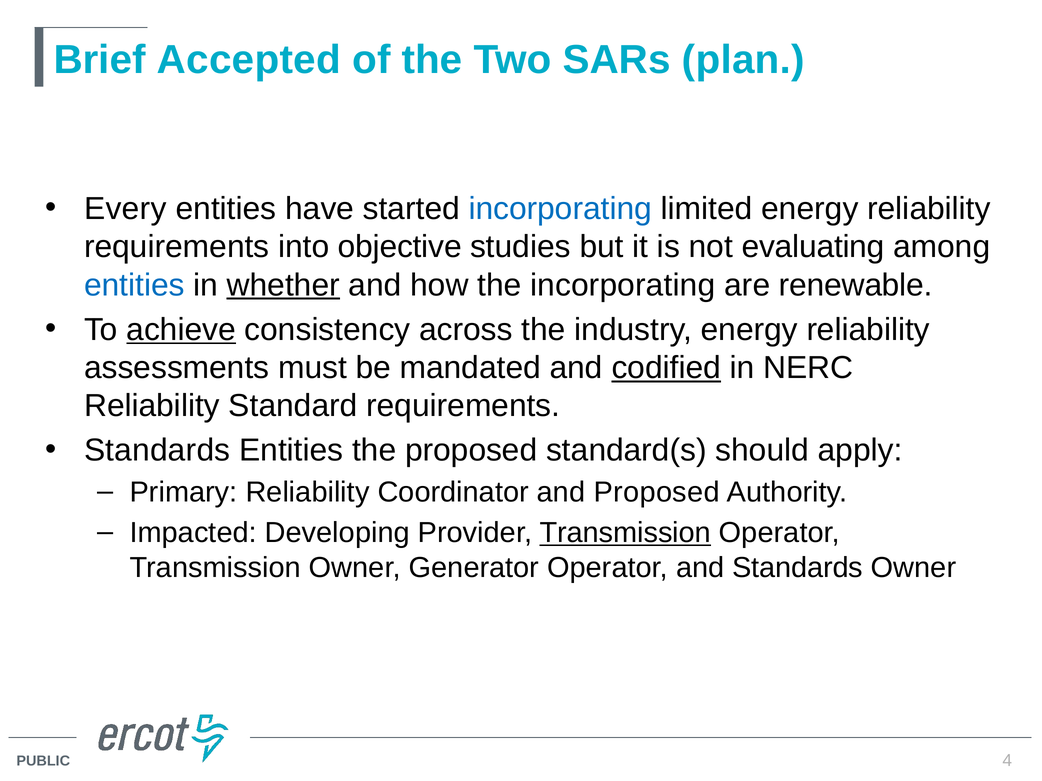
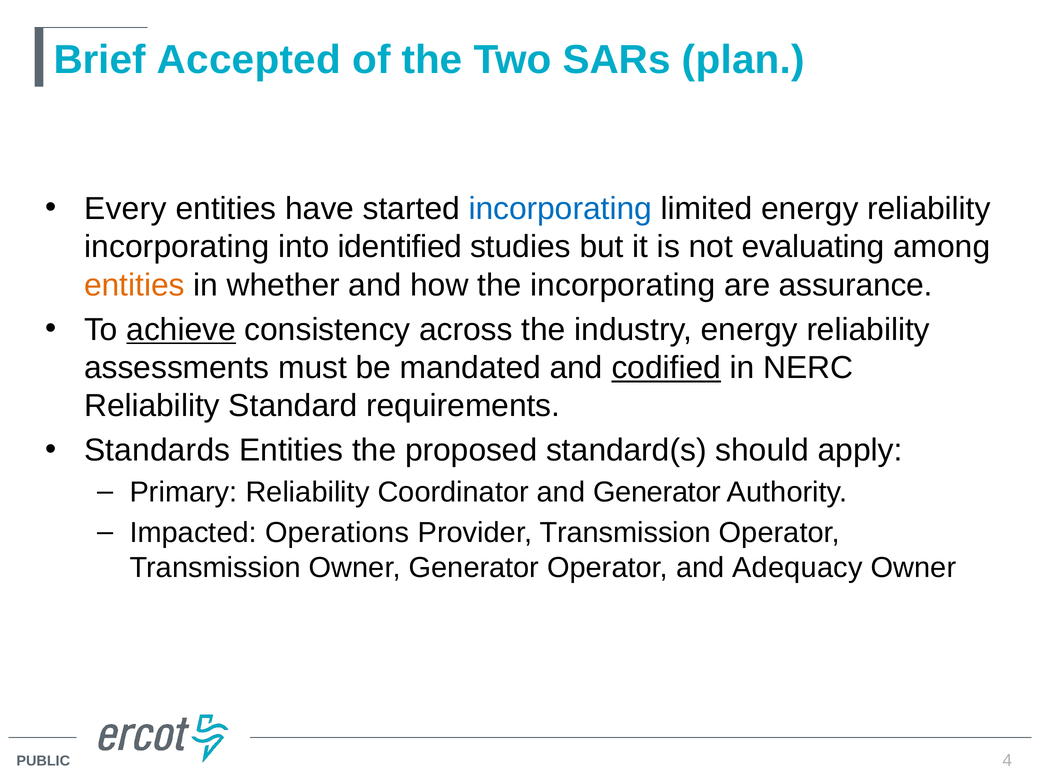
requirements at (177, 247): requirements -> incorporating
objective: objective -> identified
entities at (134, 285) colour: blue -> orange
whether underline: present -> none
renewable: renewable -> assurance
and Proposed: Proposed -> Generator
Developing: Developing -> Operations
Transmission at (625, 533) underline: present -> none
and Standards: Standards -> Adequacy
